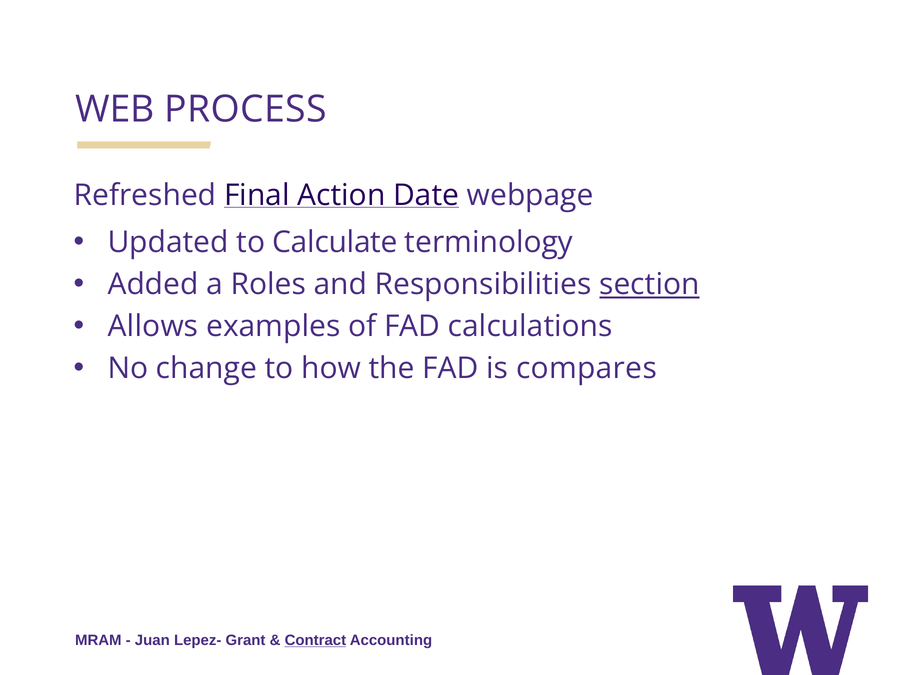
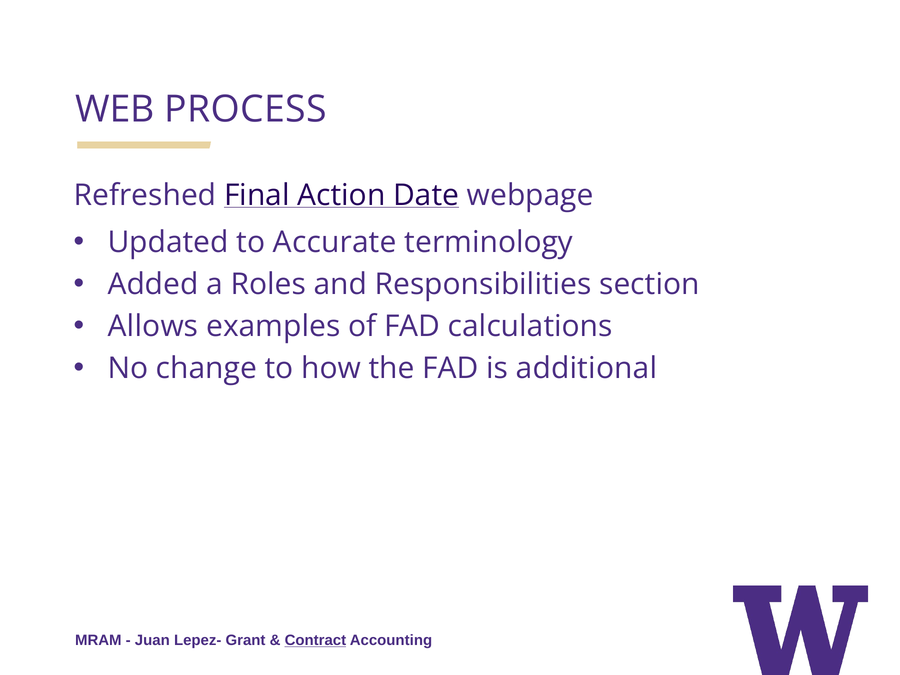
Calculate: Calculate -> Accurate
section underline: present -> none
compares: compares -> additional
